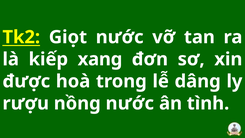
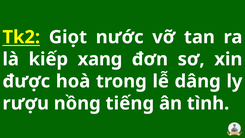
nồng nước: nước -> tiếng
